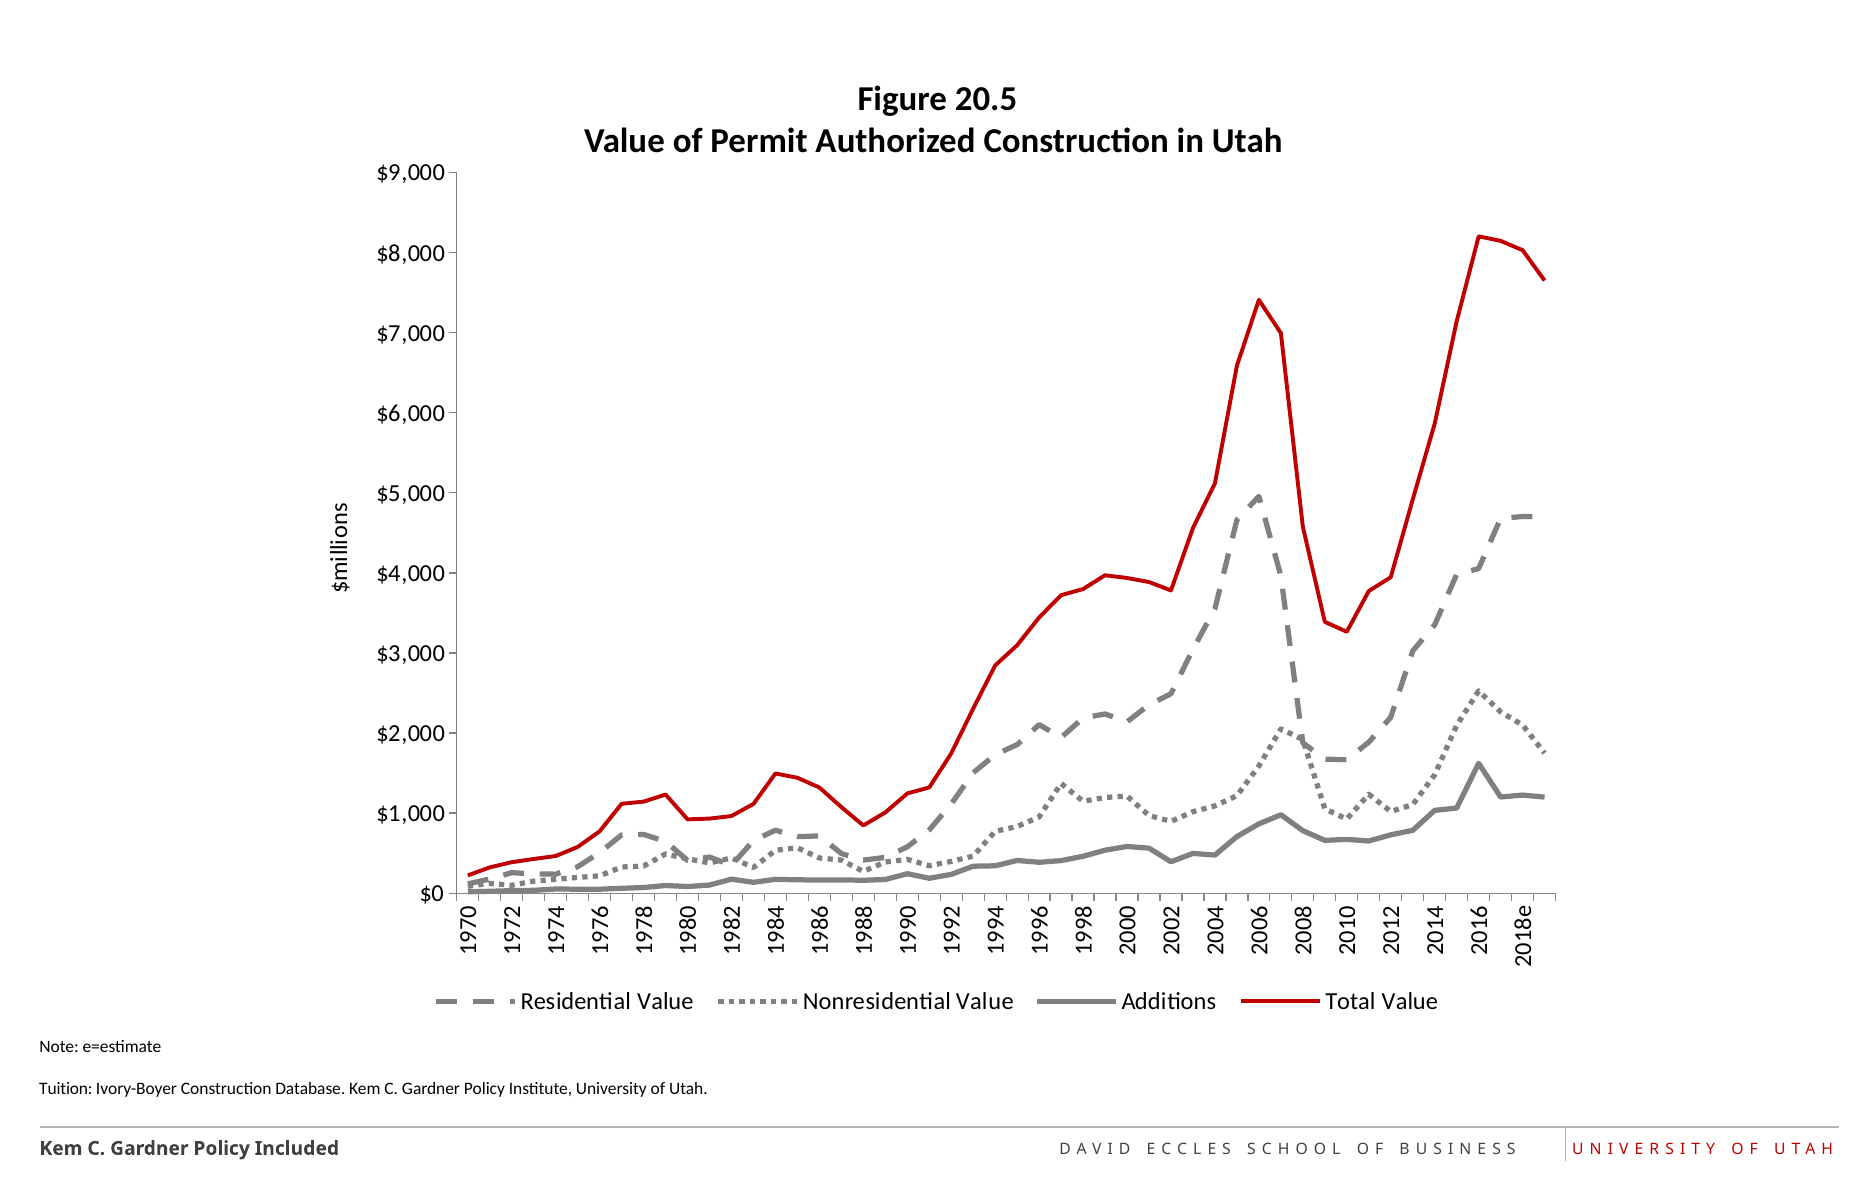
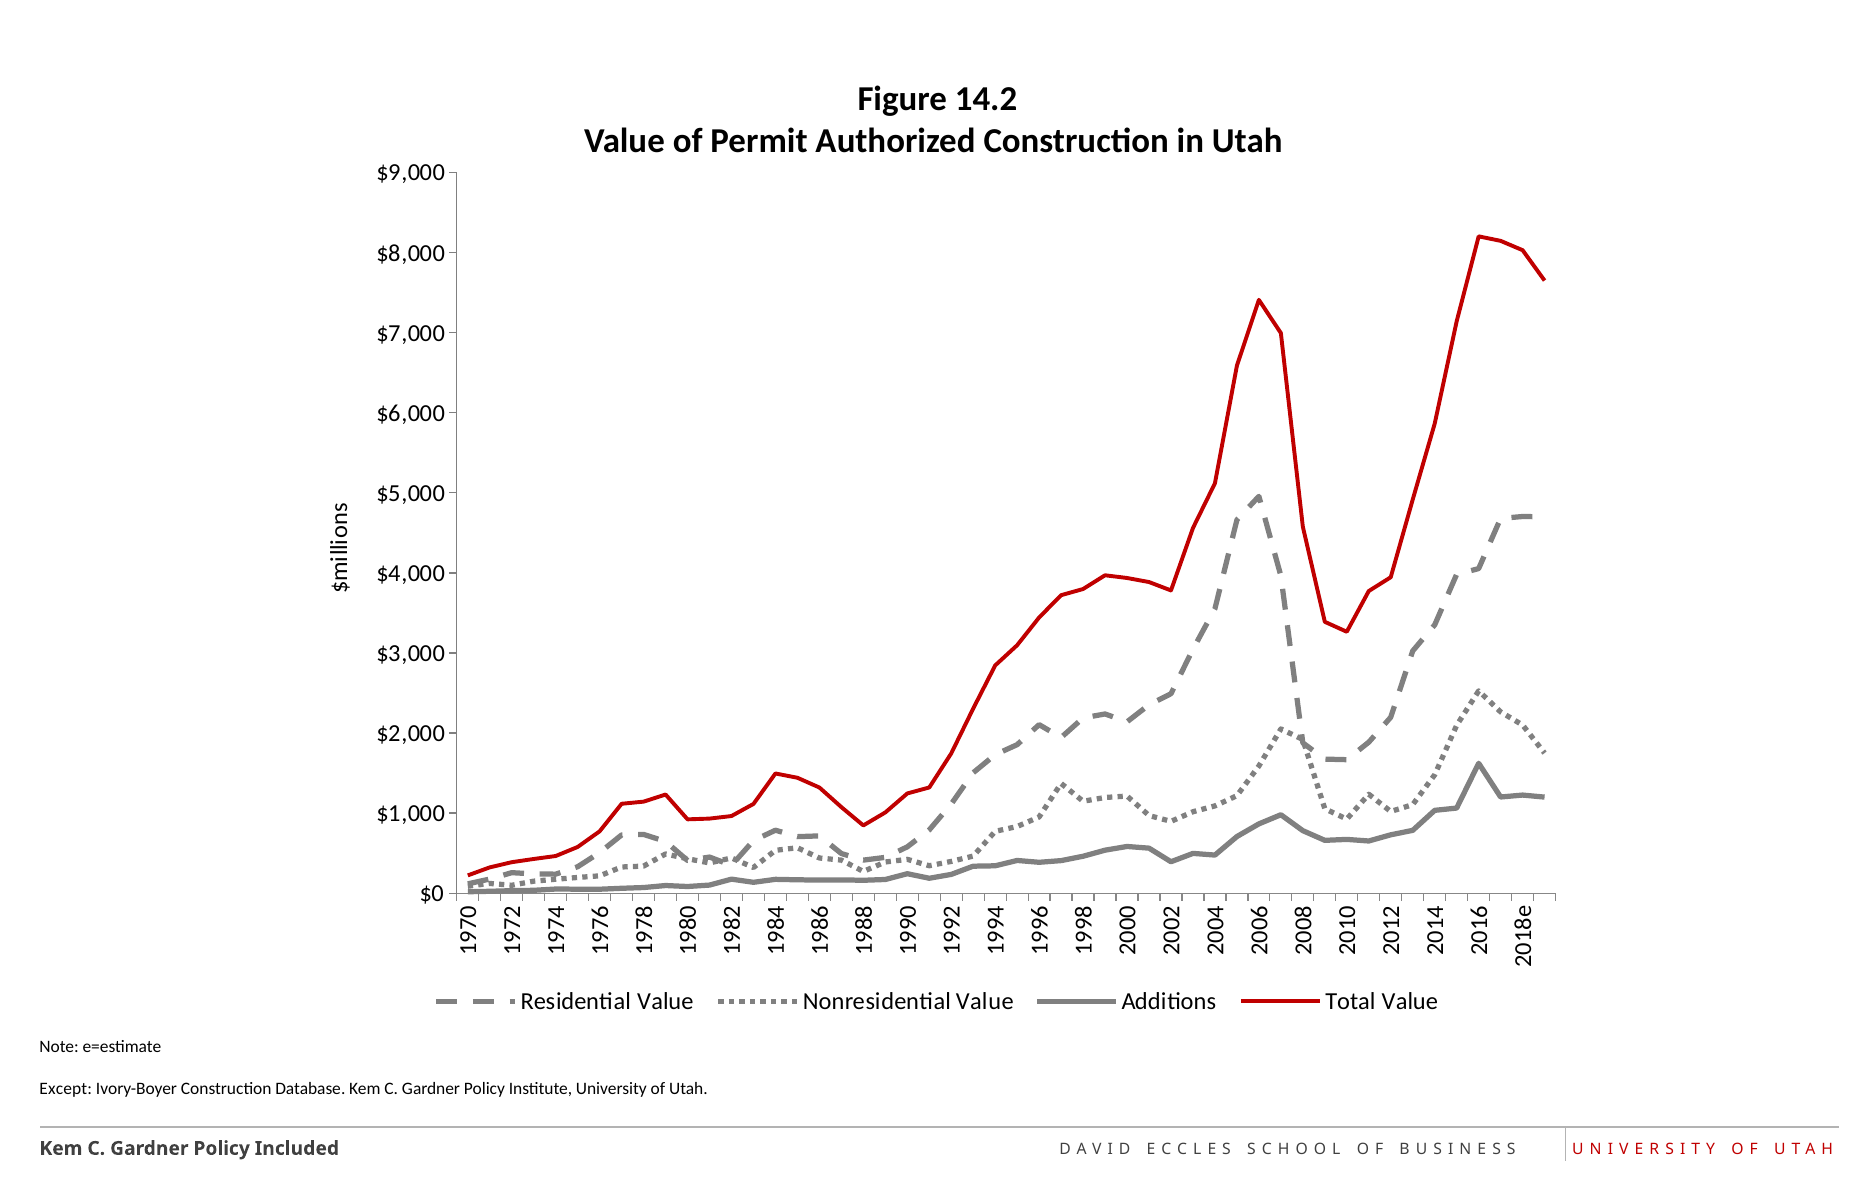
20.5: 20.5 -> 14.2
Tuition: Tuition -> Except
